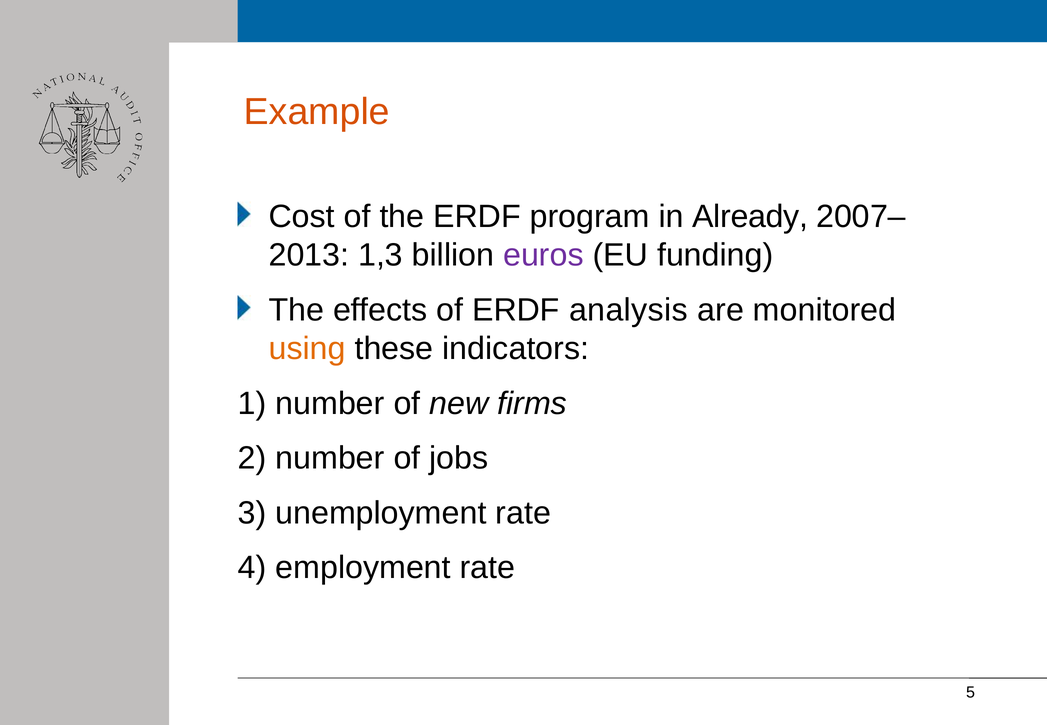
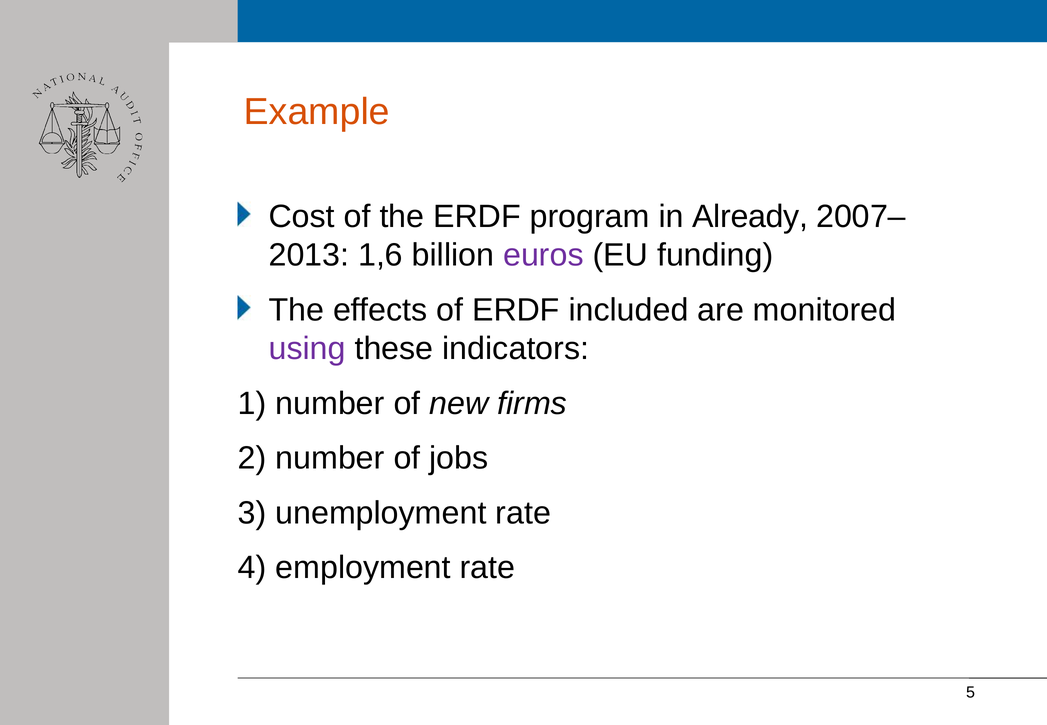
1,3: 1,3 -> 1,6
analysis: analysis -> included
using colour: orange -> purple
